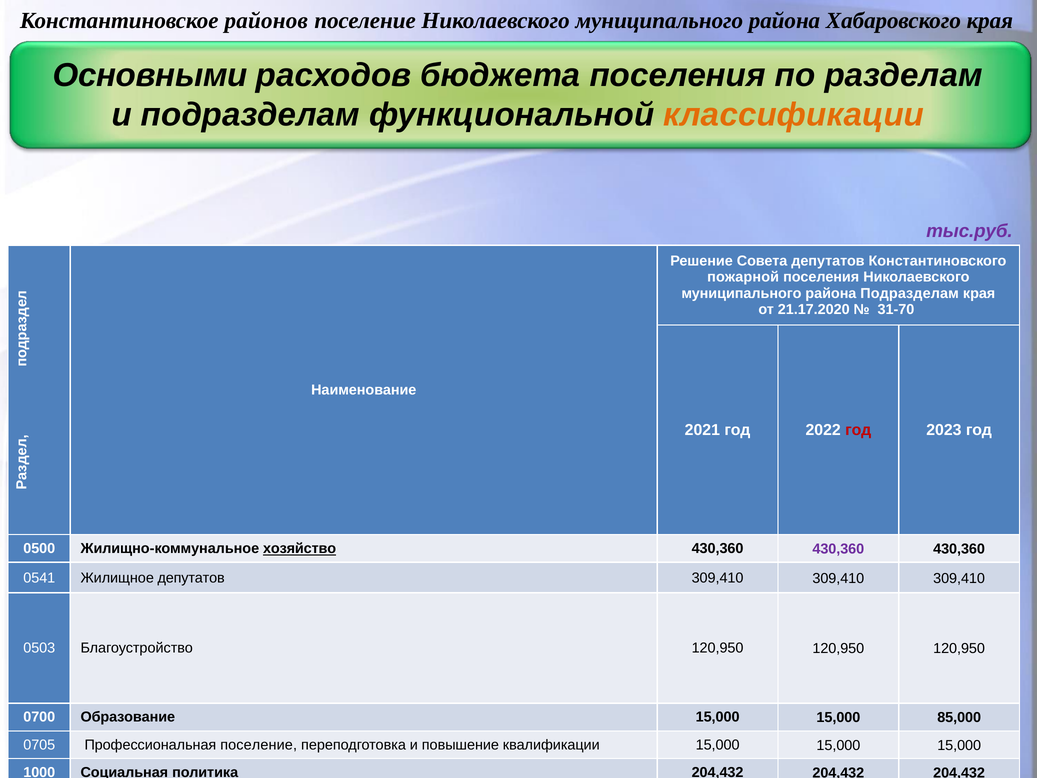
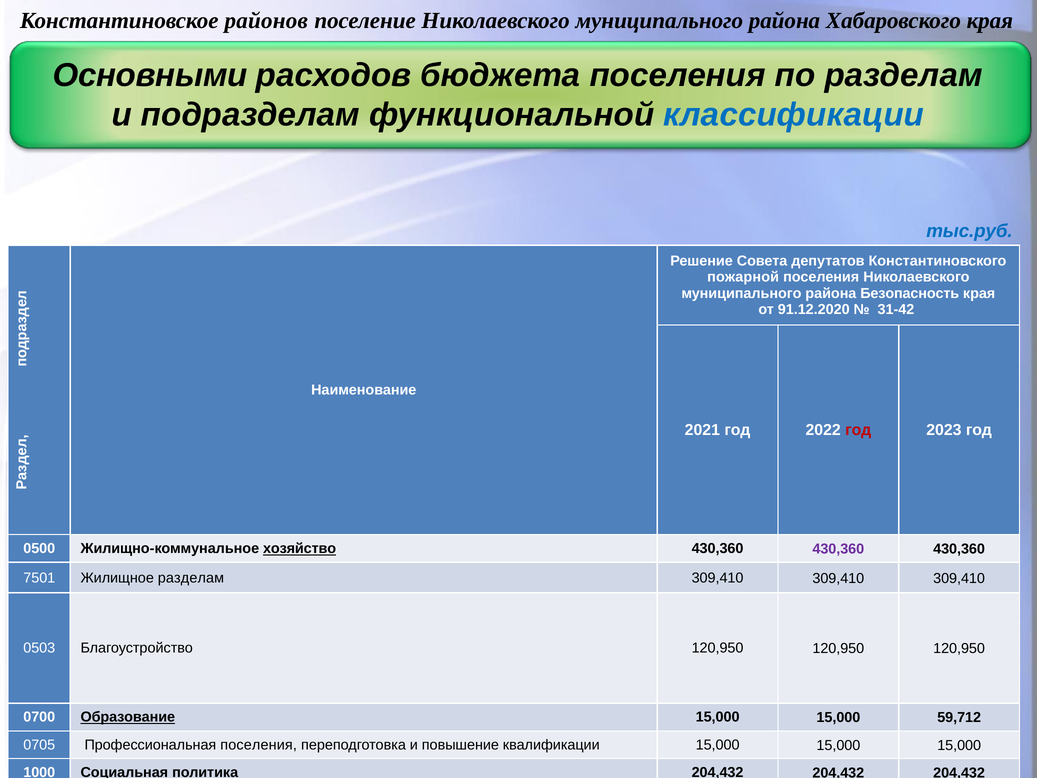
классификации colour: orange -> blue
тыс.руб colour: purple -> blue
района Подразделам: Подразделам -> Безопасность
21.17.2020: 21.17.2020 -> 91.12.2020
31-70: 31-70 -> 31-42
0541: 0541 -> 7501
Жилищное депутатов: депутатов -> разделам
Образование underline: none -> present
85,000: 85,000 -> 59,712
Профессиональная поселение: поселение -> поселения
